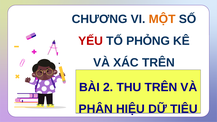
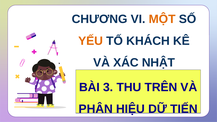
YẾU colour: red -> orange
PHỎNG: PHỎNG -> KHÁCH
XÁC TRÊN: TRÊN -> NHẬT
2: 2 -> 3
TIÊU: TIÊU -> TIẾN
